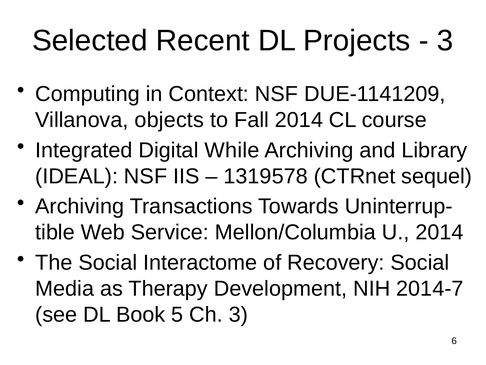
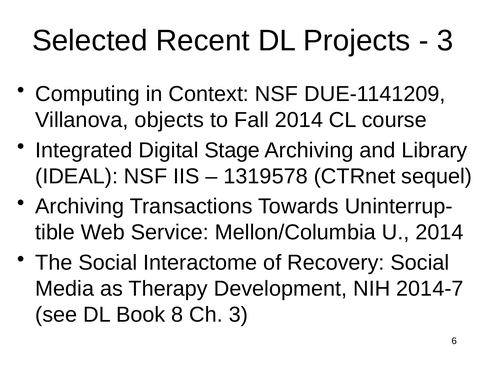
While: While -> Stage
5: 5 -> 8
